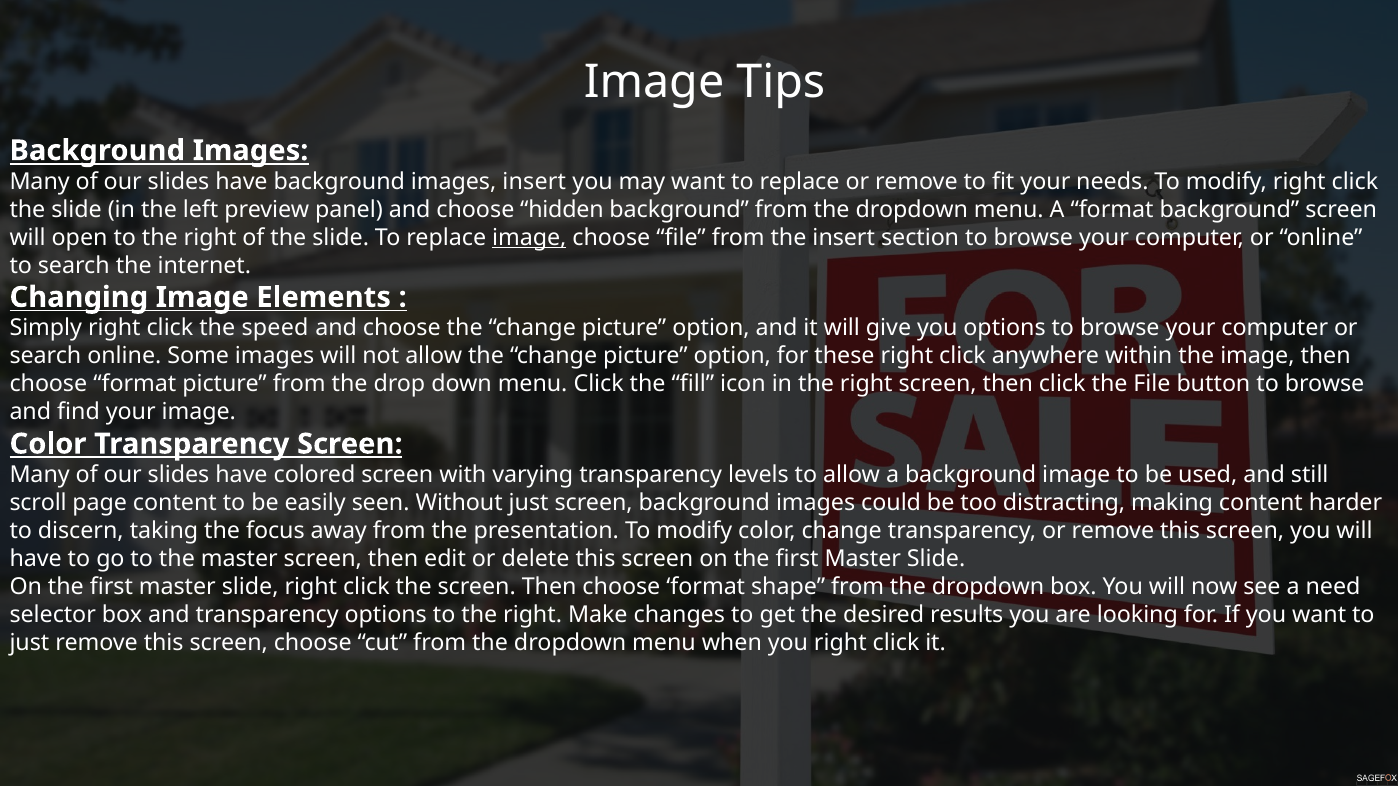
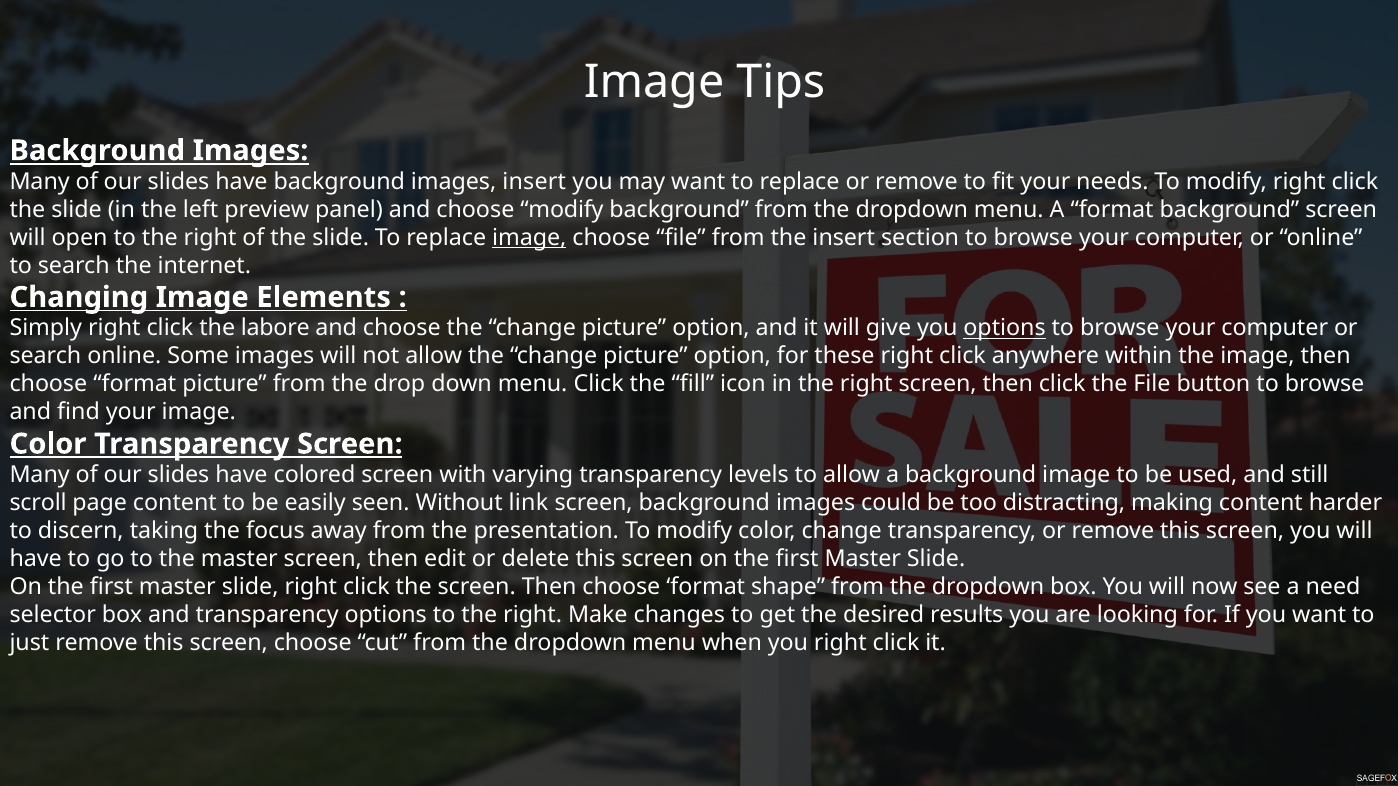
choose hidden: hidden -> modify
speed: speed -> labore
options at (1005, 328) underline: none -> present
Without just: just -> link
